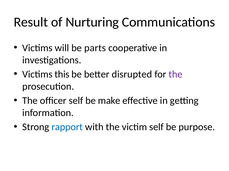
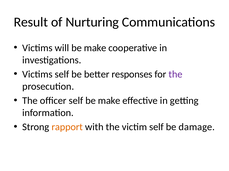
will be parts: parts -> make
Victims this: this -> self
disrupted: disrupted -> responses
rapport colour: blue -> orange
purpose: purpose -> damage
